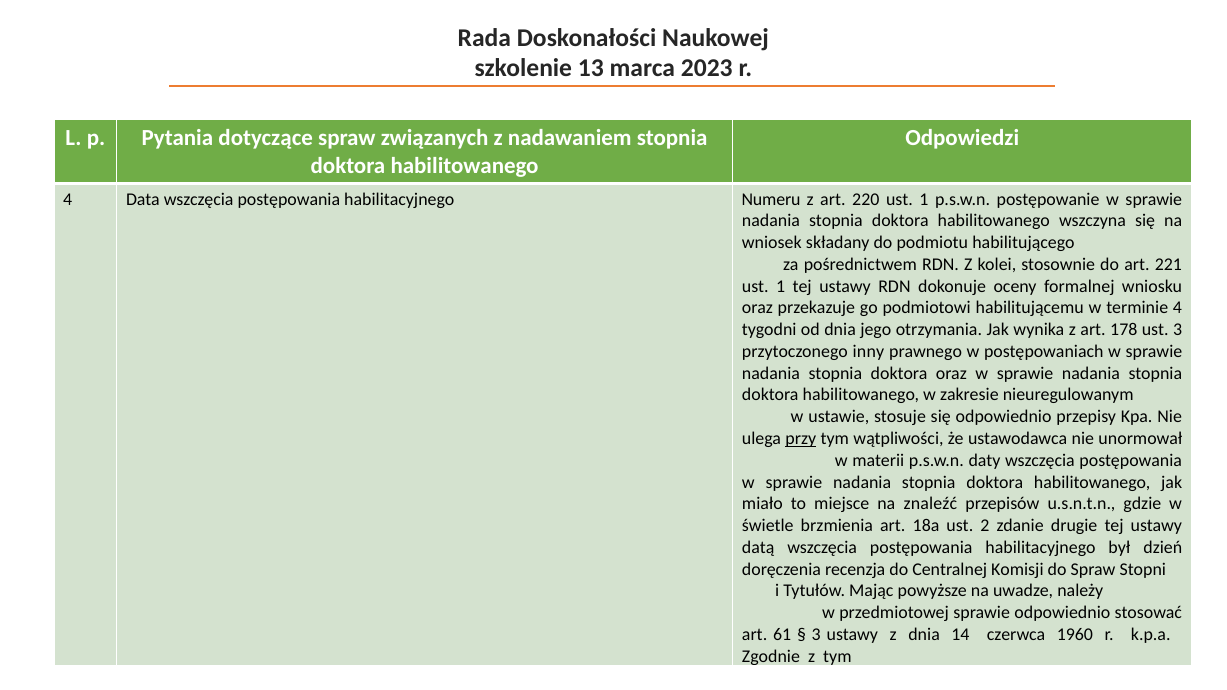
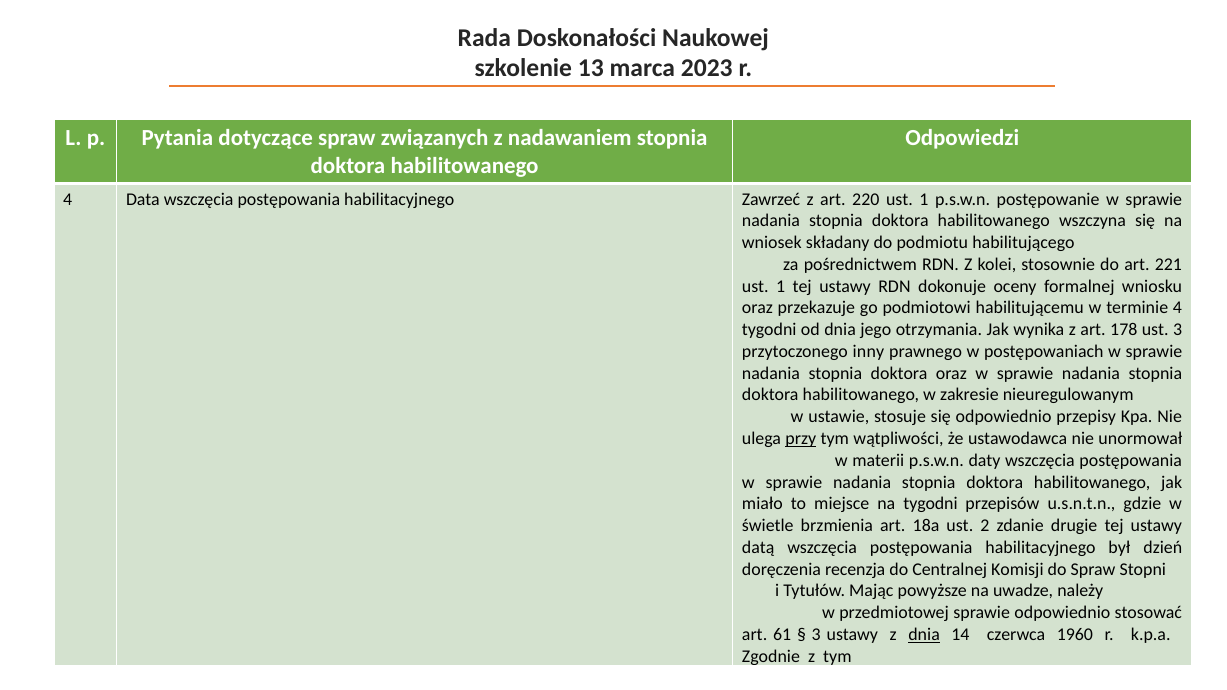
Numeru: Numeru -> Zawrzeć
na znaleźć: znaleźć -> tygodni
dnia at (924, 635) underline: none -> present
